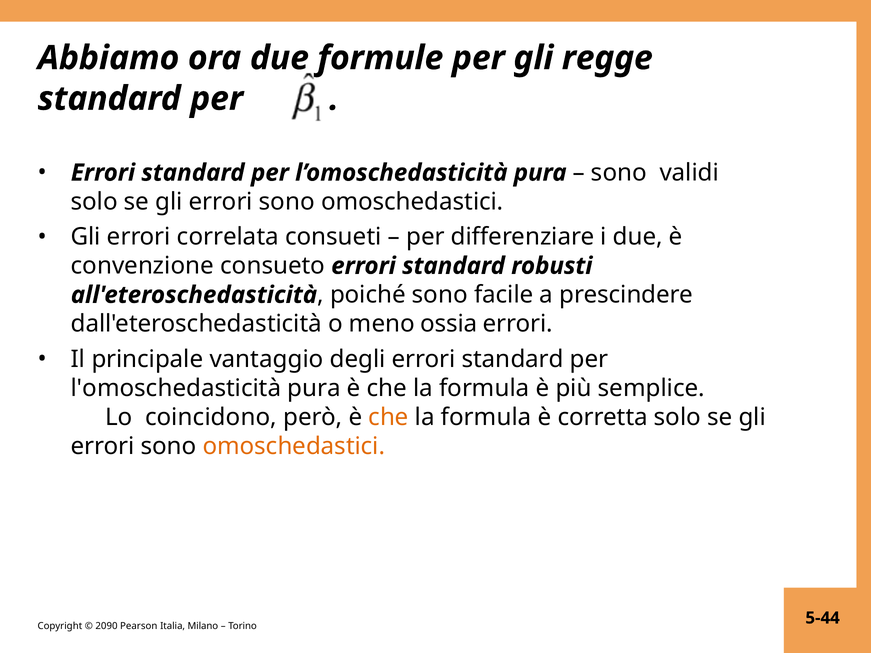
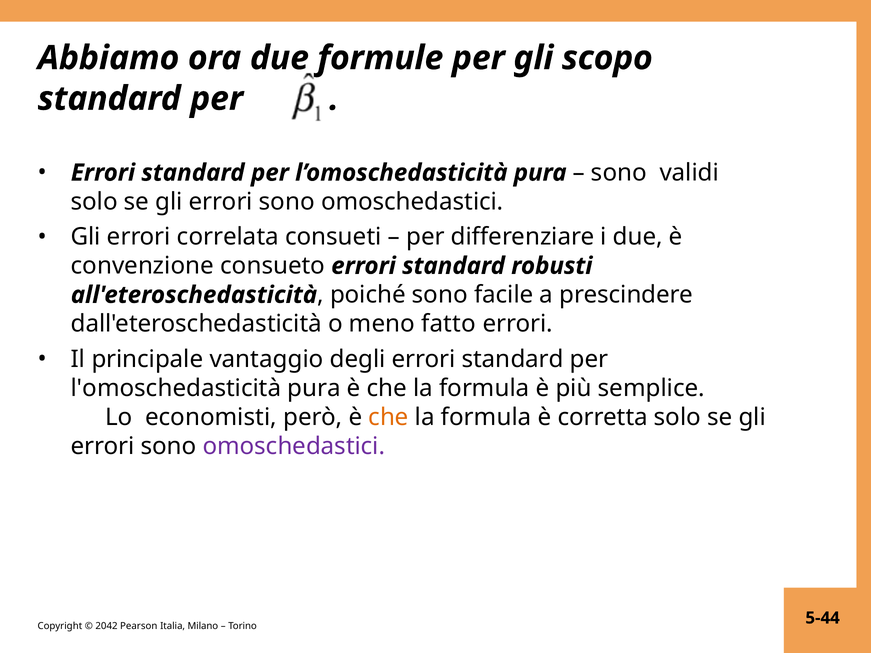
regge: regge -> scopo
ossia: ossia -> fatto
coincidono: coincidono -> economisti
omoschedastici at (294, 446) colour: orange -> purple
2090: 2090 -> 2042
